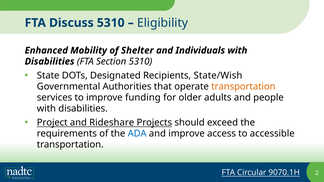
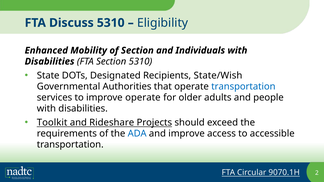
of Shelter: Shelter -> Section
transportation at (243, 87) colour: orange -> blue
improve funding: funding -> operate
Project: Project -> Toolkit
